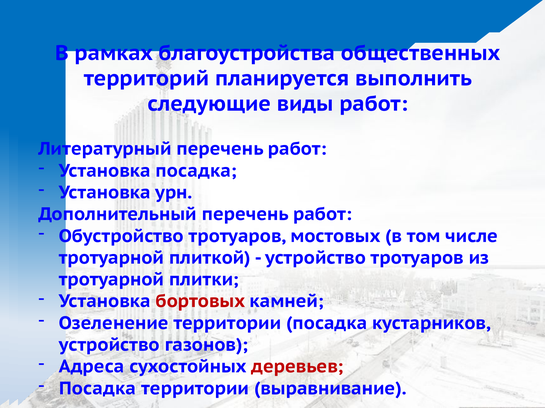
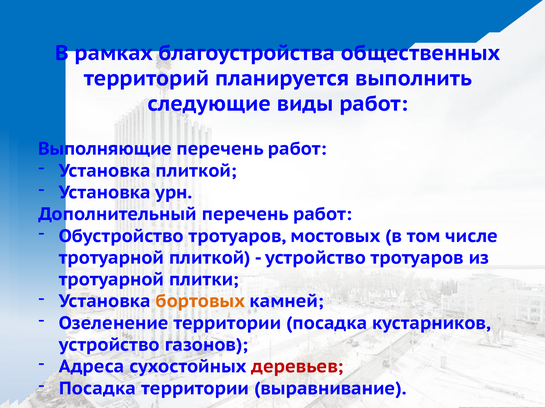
Литературный: Литературный -> Выполняющие
Установка посадка: посадка -> плиткой
бортовых colour: red -> orange
